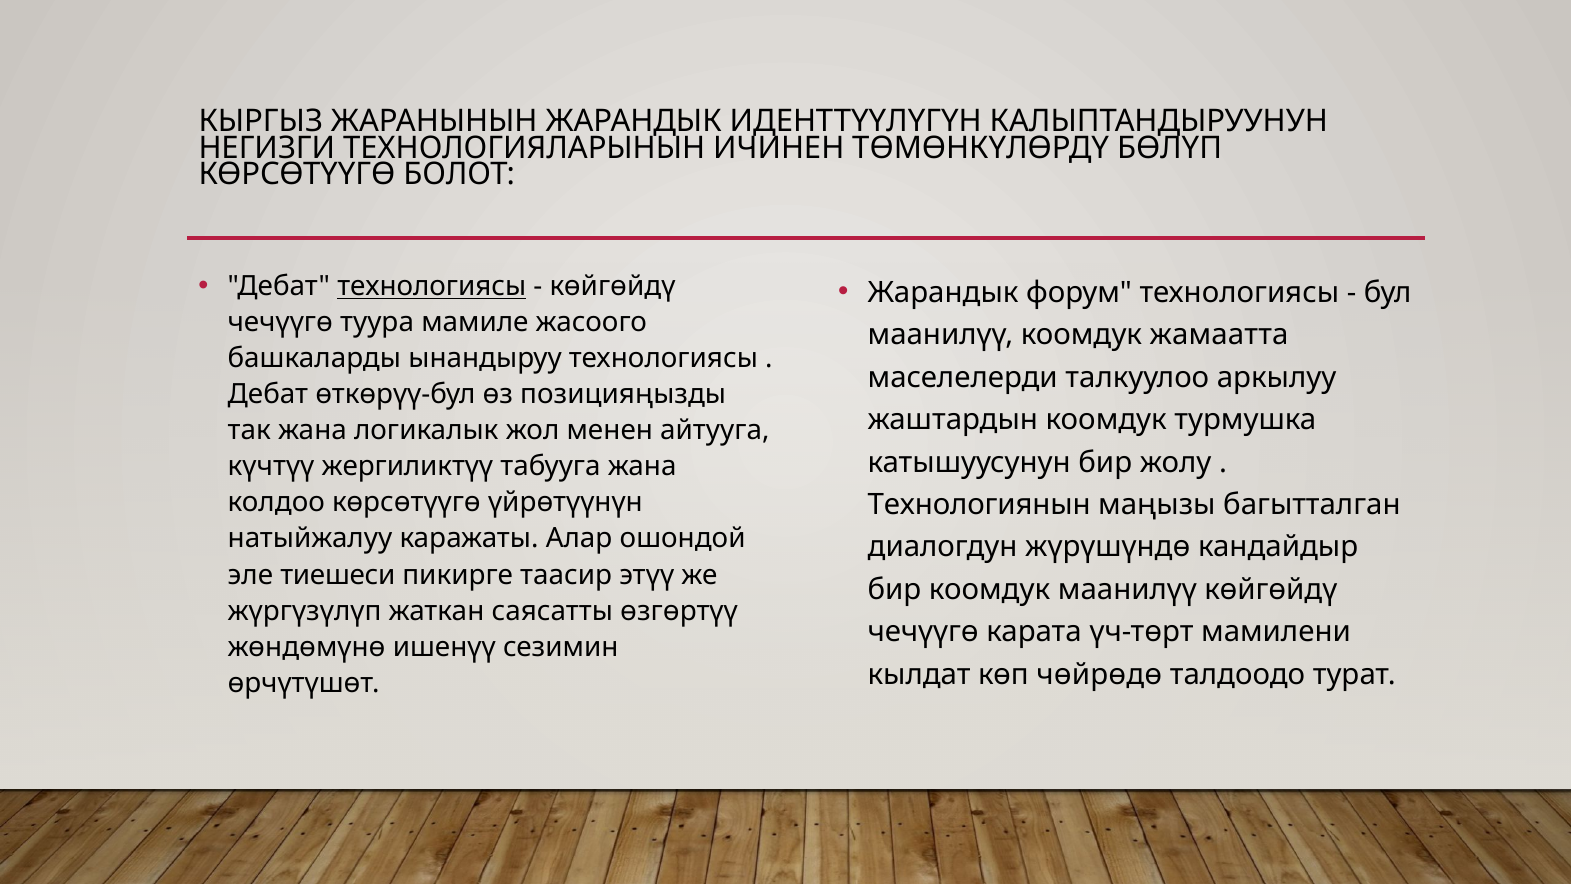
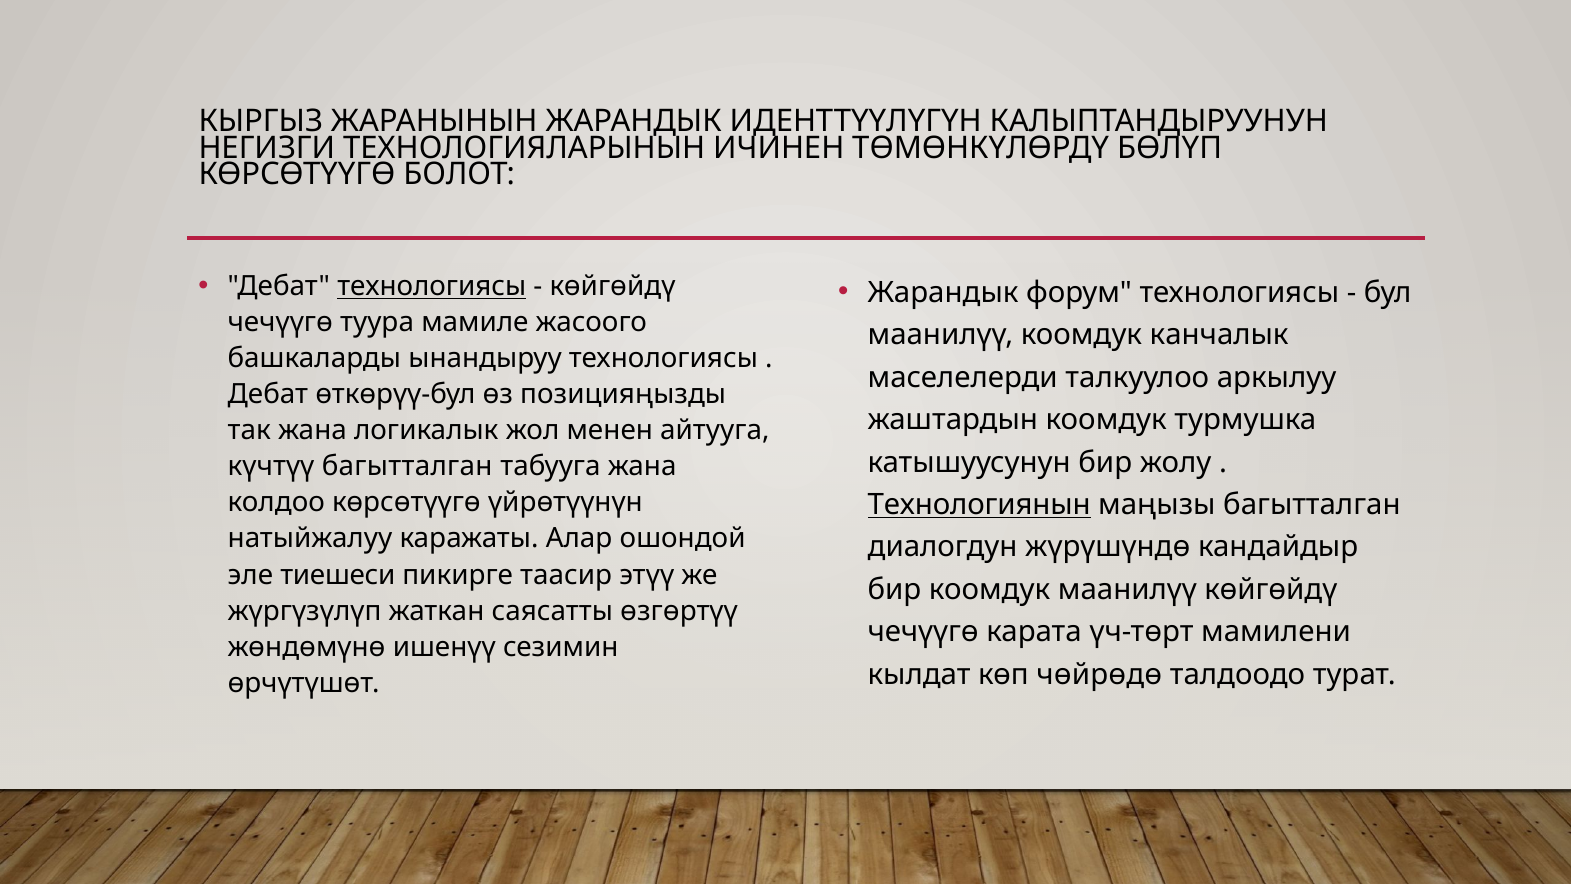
жамаатта: жамаатта -> канчалык
күчтүү жергиликтүү: жергиликтүү -> багытталган
Технологиянын underline: none -> present
